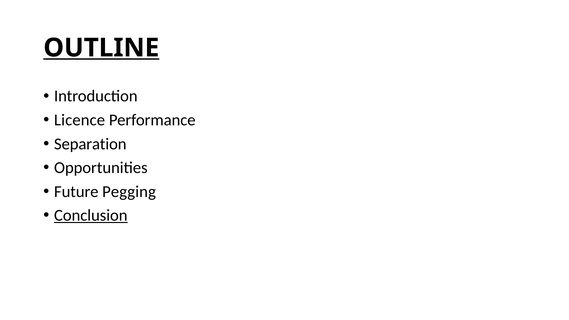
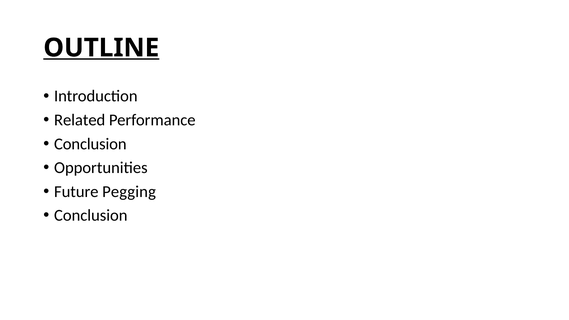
Licence: Licence -> Related
Separation at (90, 144): Separation -> Conclusion
Conclusion at (91, 215) underline: present -> none
